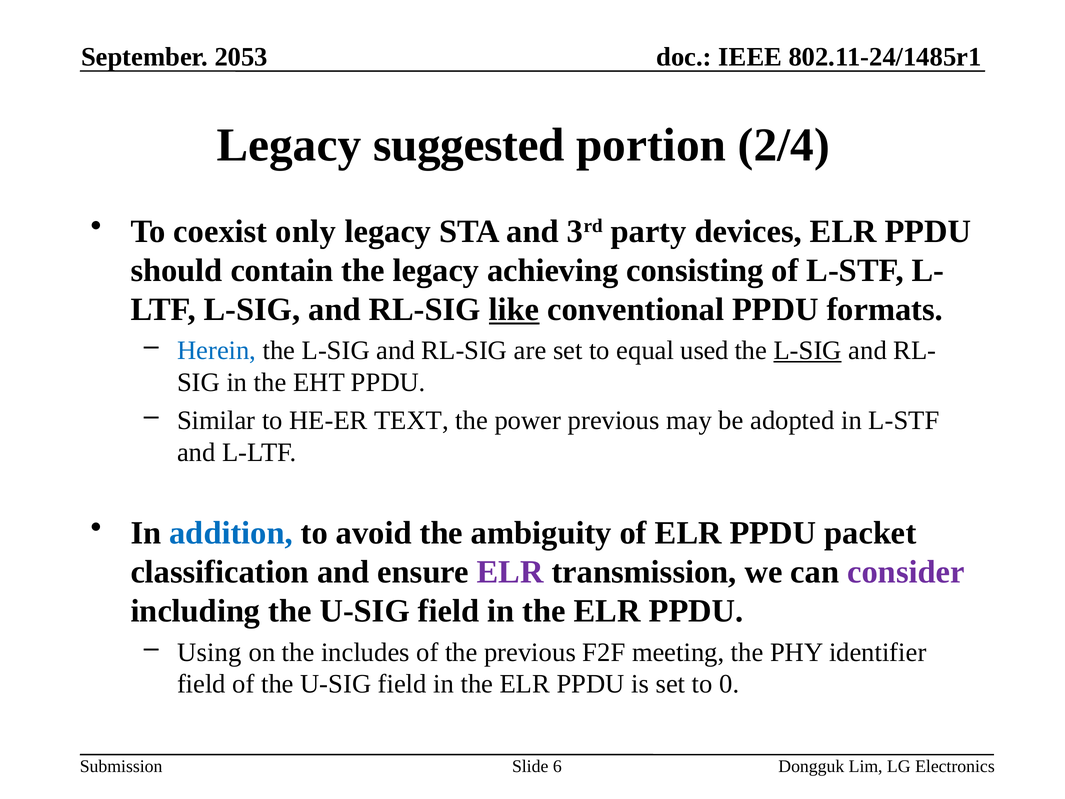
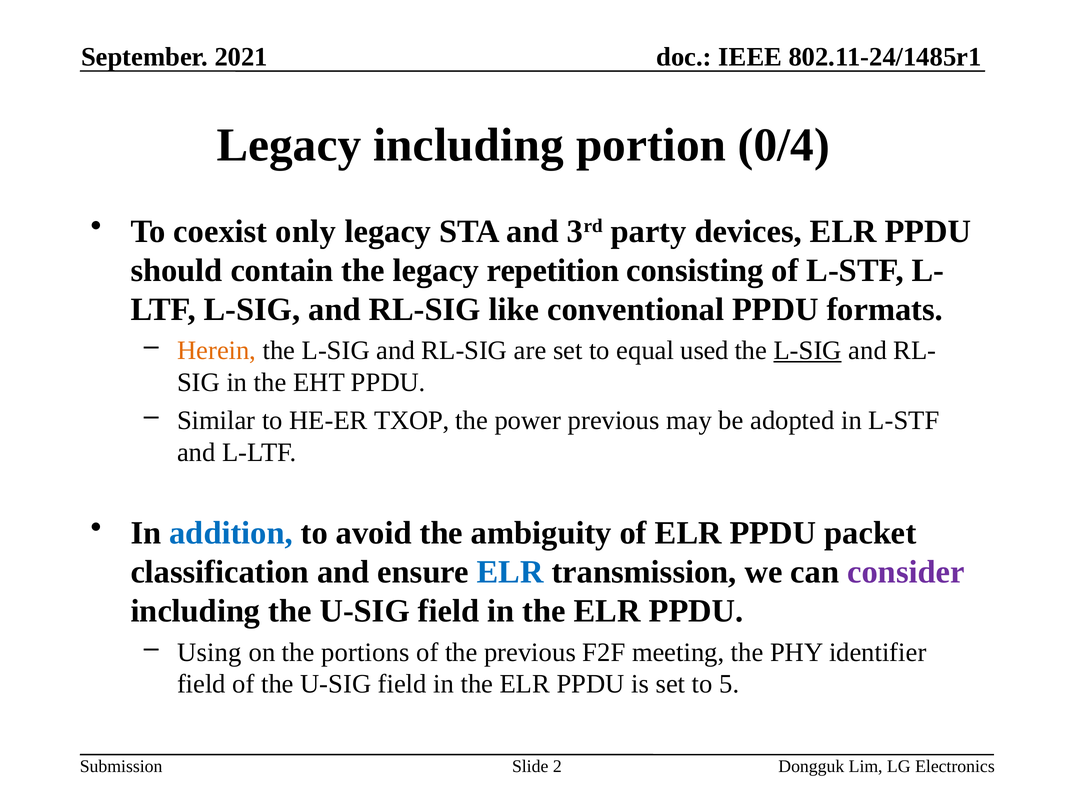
2053: 2053 -> 2021
Legacy suggested: suggested -> including
2/4: 2/4 -> 0/4
achieving: achieving -> repetition
like underline: present -> none
Herein colour: blue -> orange
TEXT: TEXT -> TXOP
ELR at (510, 572) colour: purple -> blue
includes: includes -> portions
0: 0 -> 5
6: 6 -> 2
